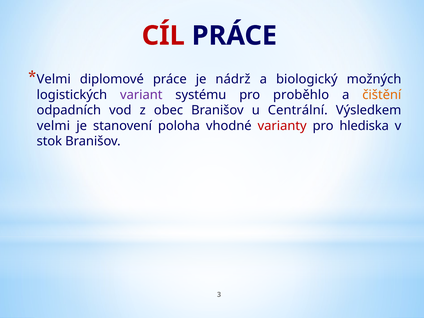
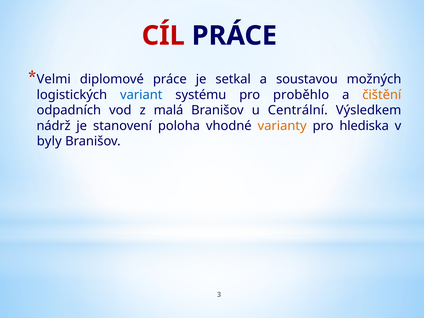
nádrž: nádrž -> setkal
biologický: biologický -> soustavou
variant colour: purple -> blue
obec: obec -> malá
velmi at (53, 126): velmi -> nádrž
varianty colour: red -> orange
stok: stok -> byly
